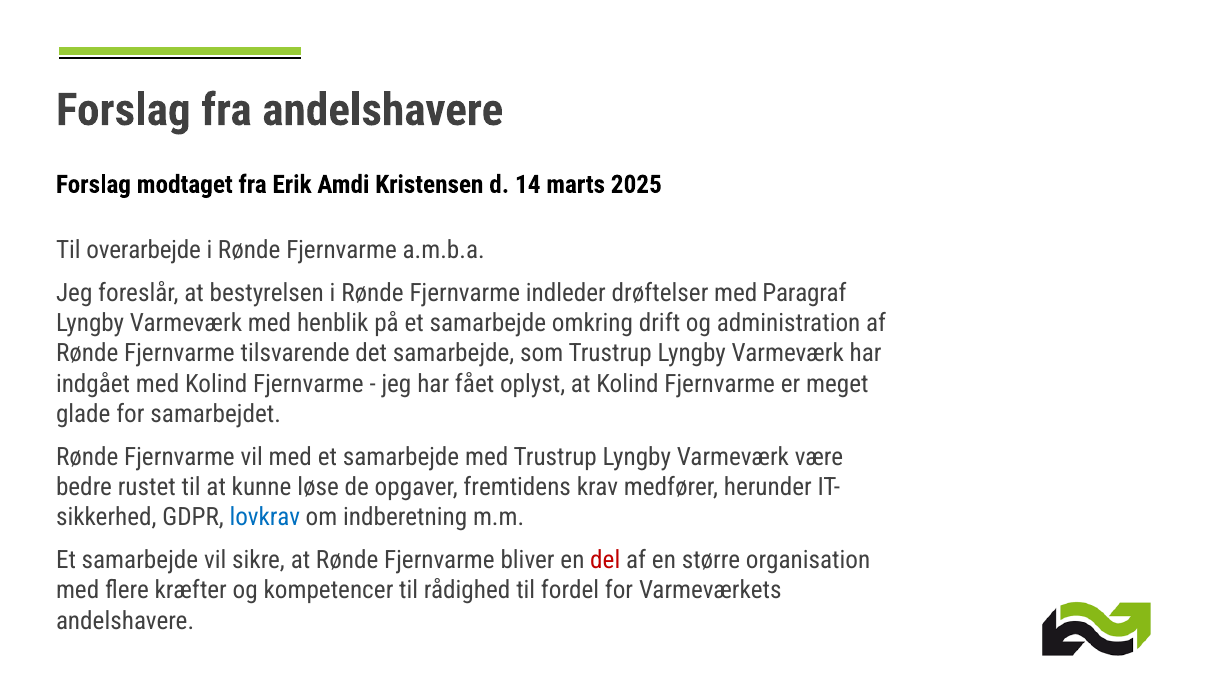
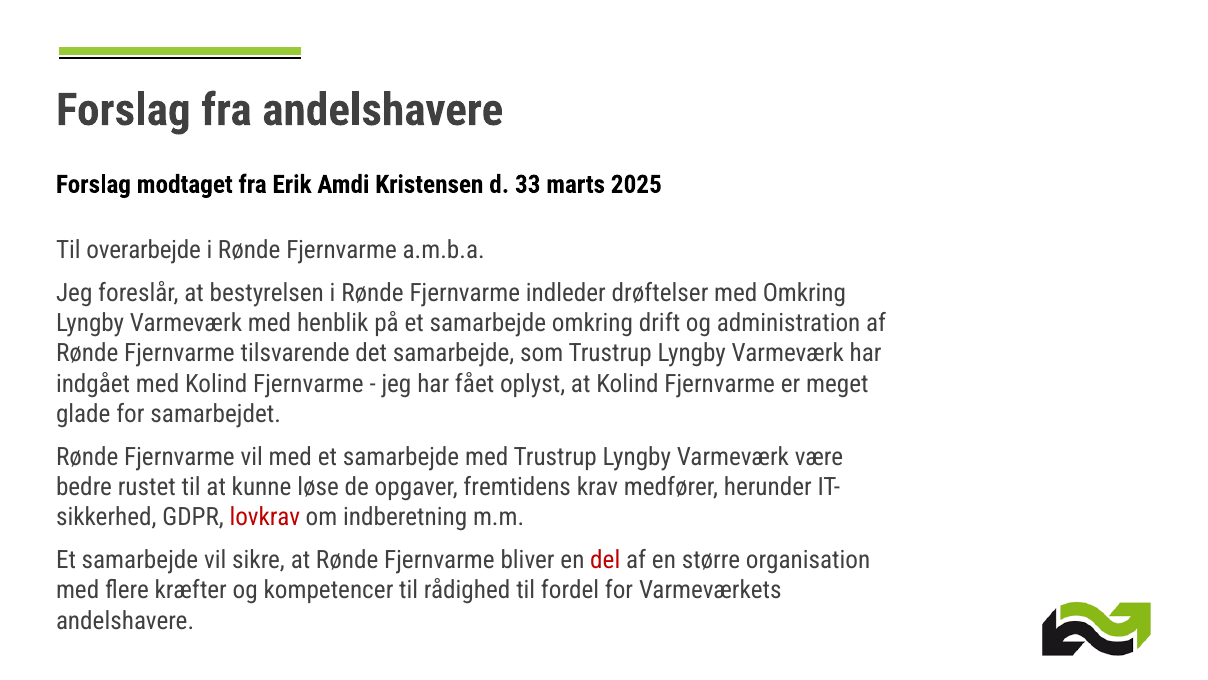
14: 14 -> 33
med Paragraf: Paragraf -> Omkring
lovkrav colour: blue -> red
